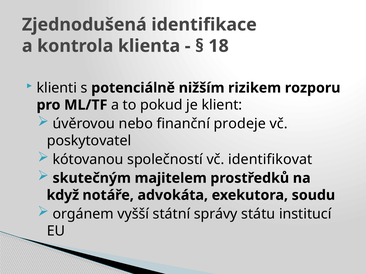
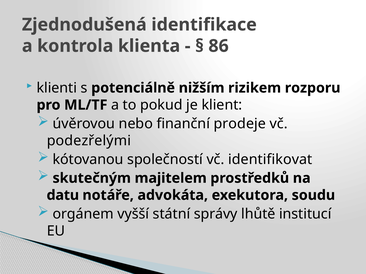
18: 18 -> 86
poskytovatel: poskytovatel -> podezřelými
když: když -> datu
státu: státu -> lhůtě
